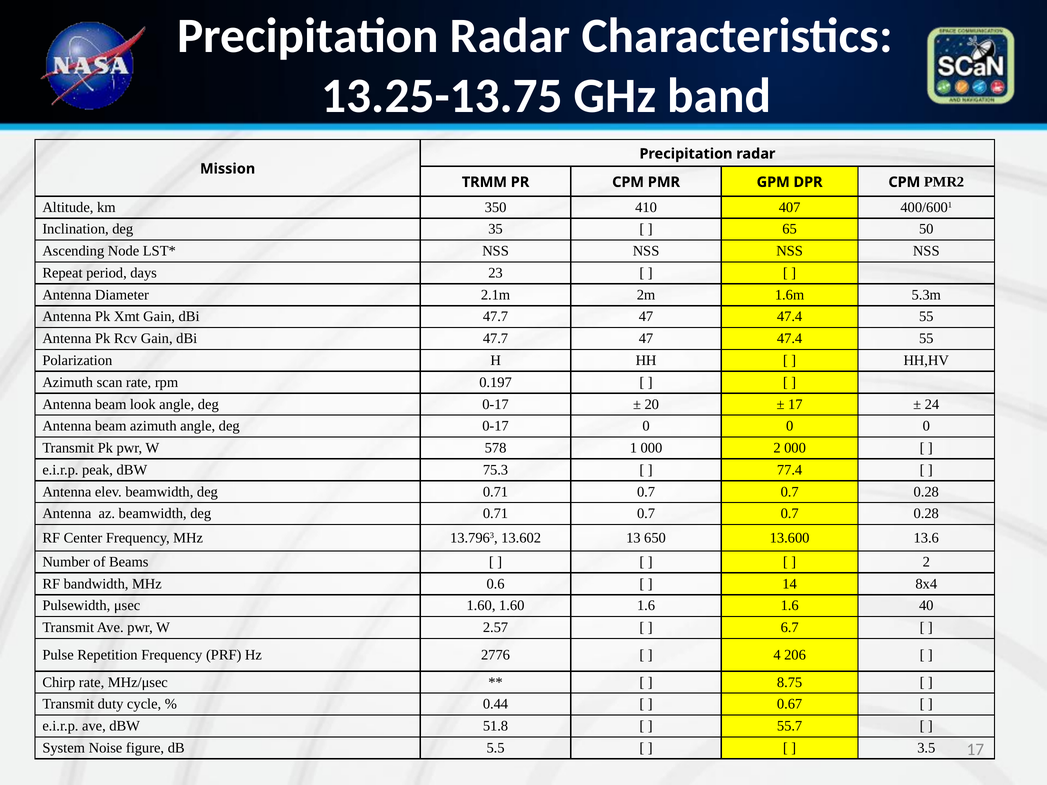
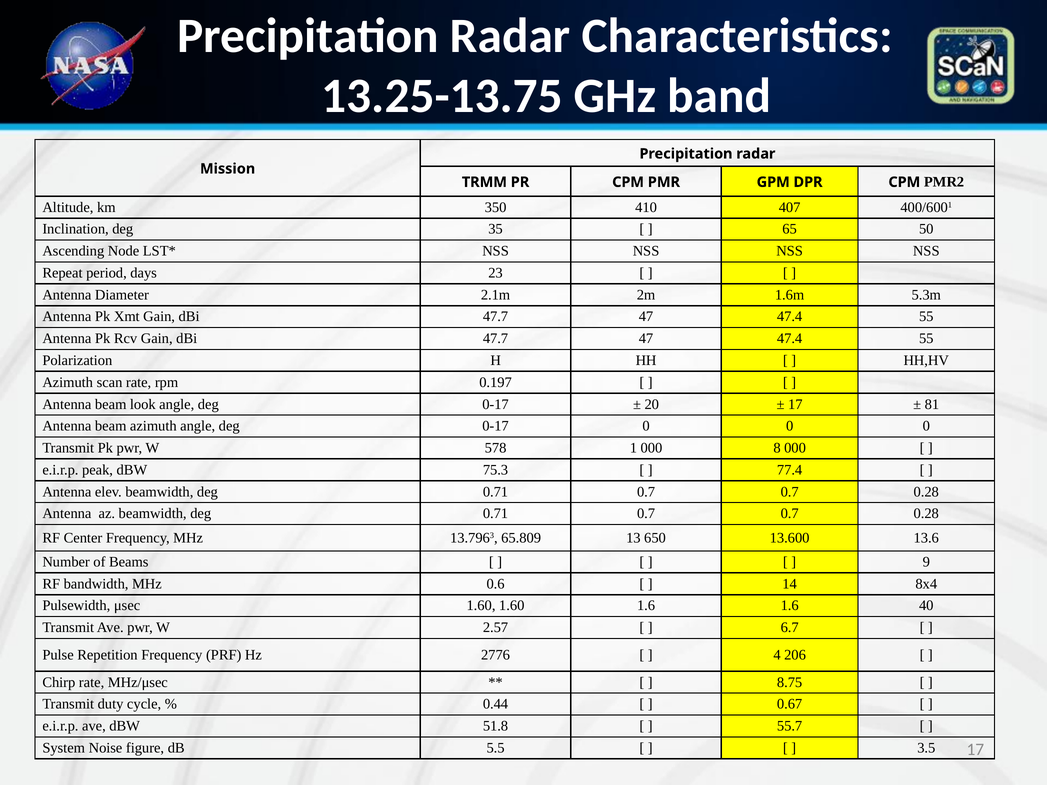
24: 24 -> 81
000 2: 2 -> 8
13.602: 13.602 -> 65.809
2 at (926, 562): 2 -> 9
